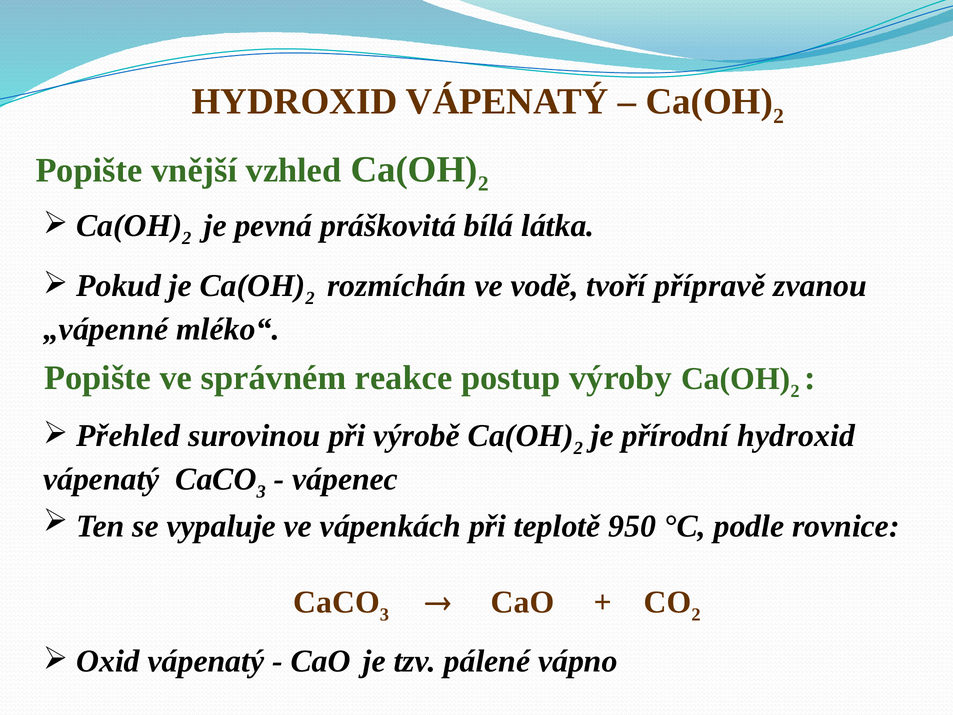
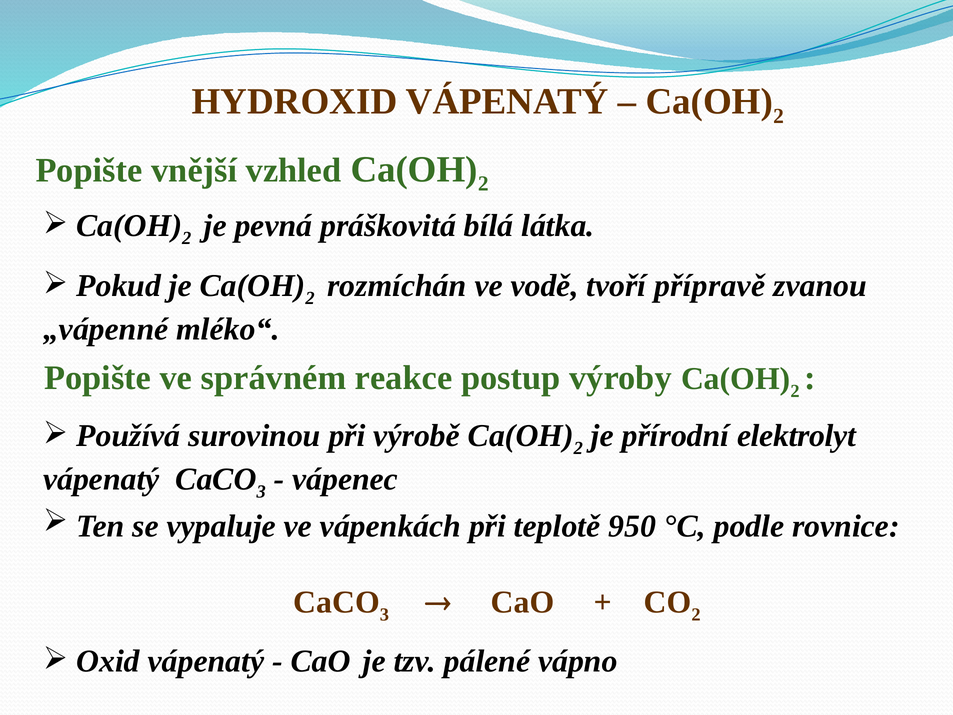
Přehled: Přehled -> Používá
přírodní hydroxid: hydroxid -> elektrolyt
